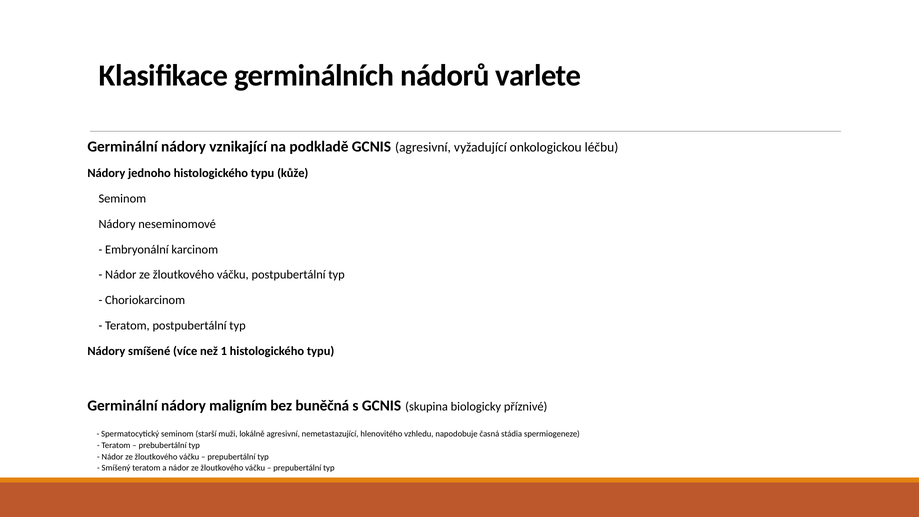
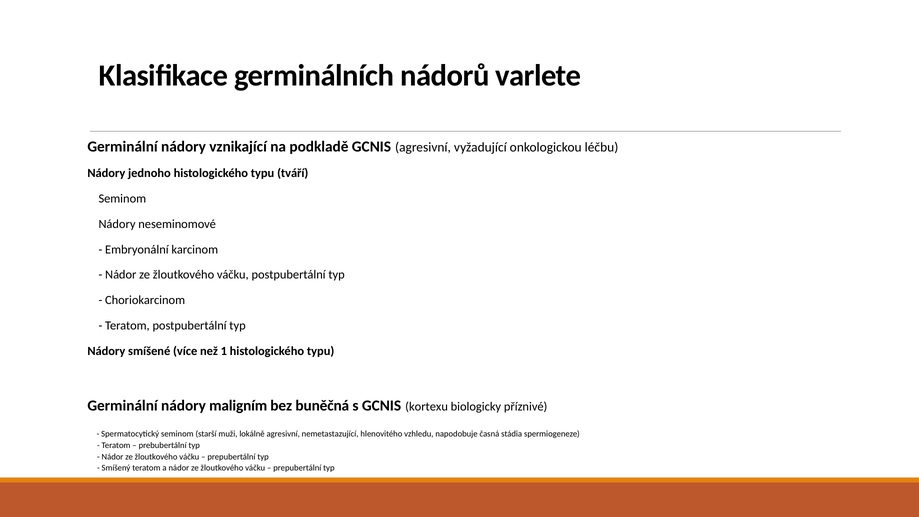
kůže: kůže -> tváří
skupina: skupina -> kortexu
